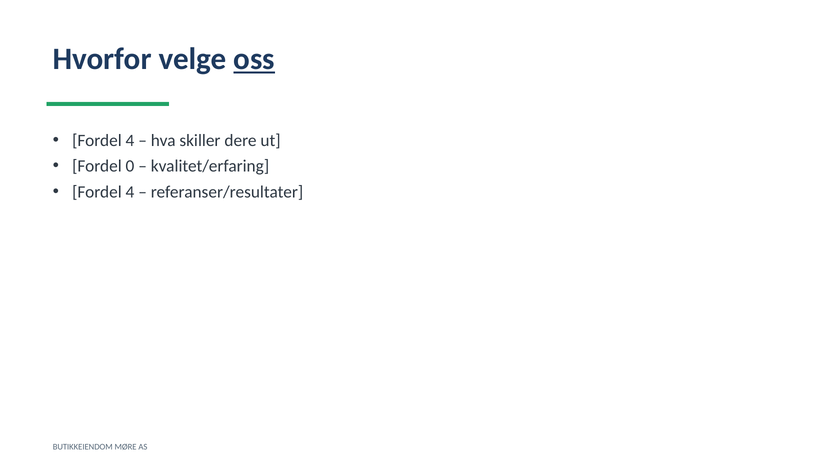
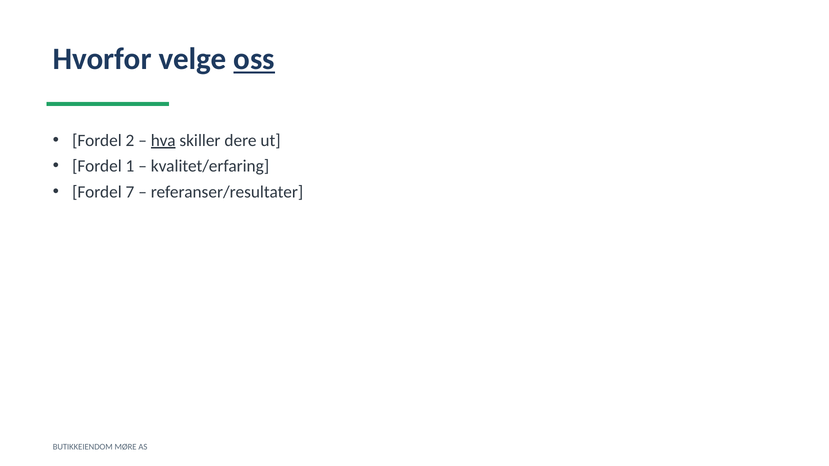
4 at (130, 140): 4 -> 2
hva underline: none -> present
0: 0 -> 1
4 at (130, 192): 4 -> 7
